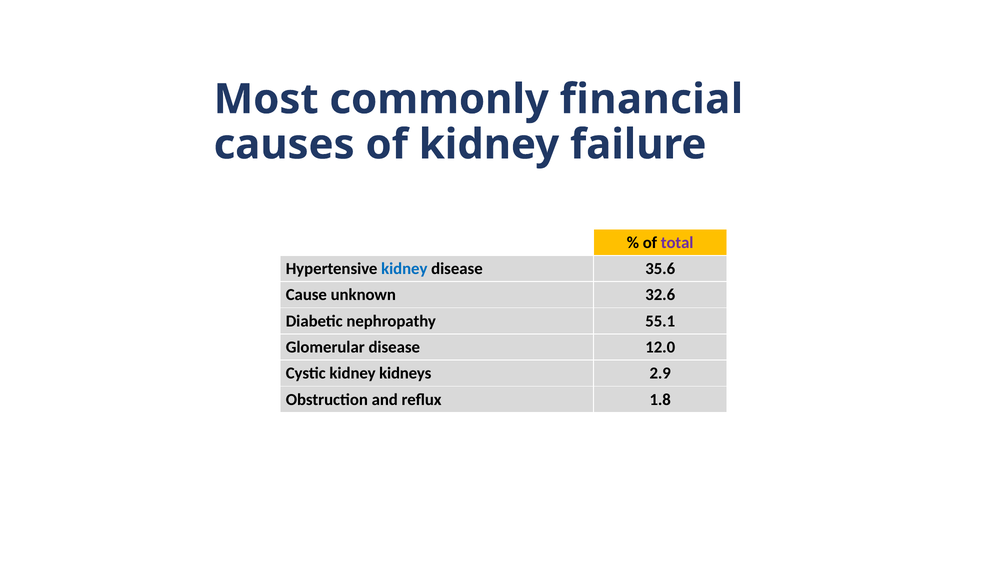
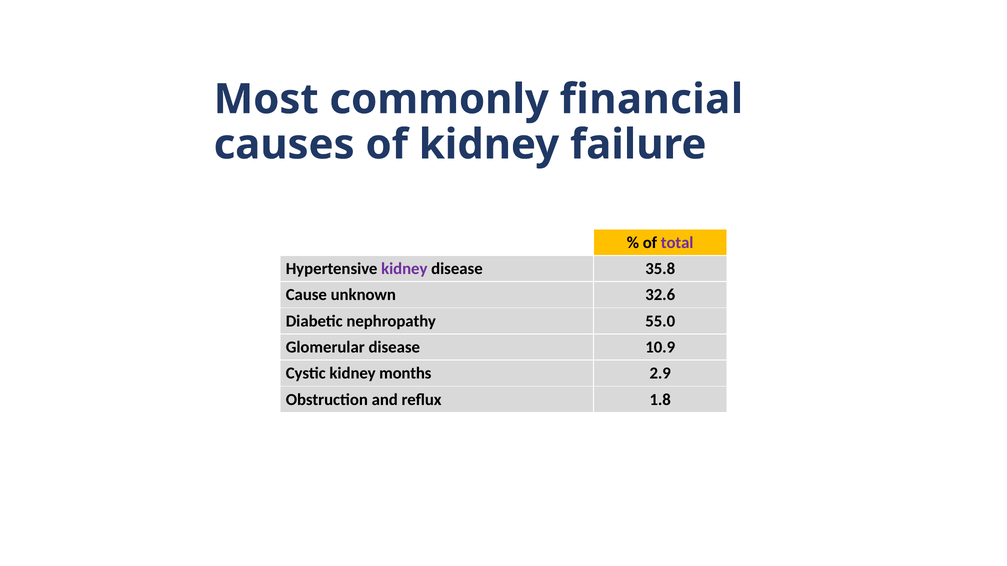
kidney at (404, 269) colour: blue -> purple
35.6: 35.6 -> 35.8
55.1: 55.1 -> 55.0
12.0: 12.0 -> 10.9
kidneys: kidneys -> months
